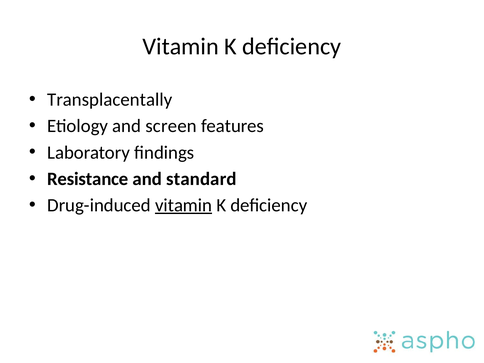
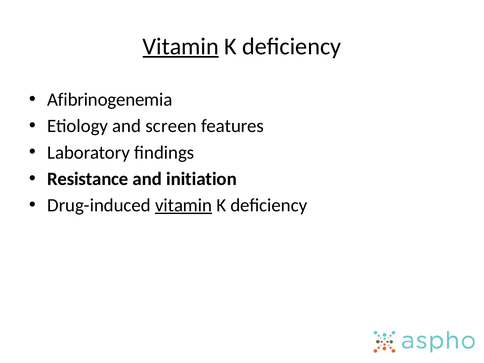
Vitamin at (181, 46) underline: none -> present
Transplacentally: Transplacentally -> Afibrinogenemia
standard: standard -> initiation
